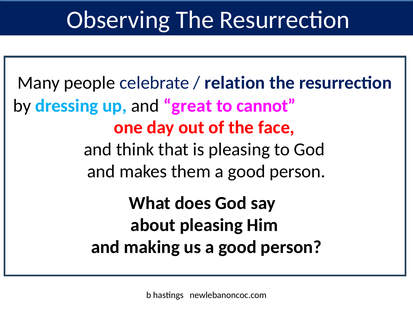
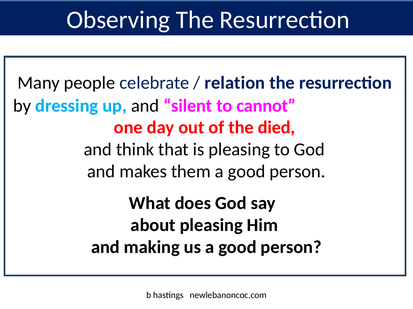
great: great -> silent
face: face -> died
